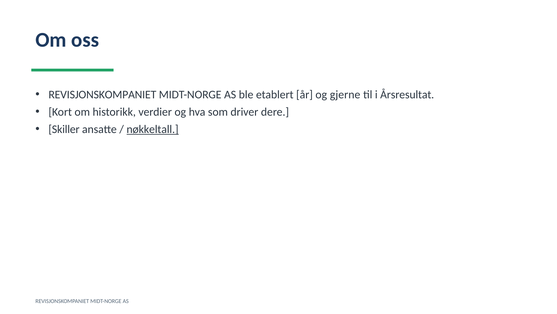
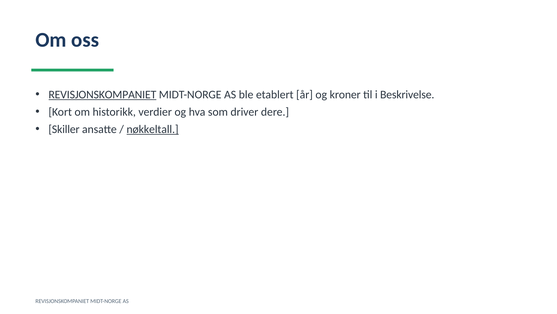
REVISJONSKOMPANIET at (102, 94) underline: none -> present
gjerne: gjerne -> kroner
Årsresultat: Årsresultat -> Beskrivelse
